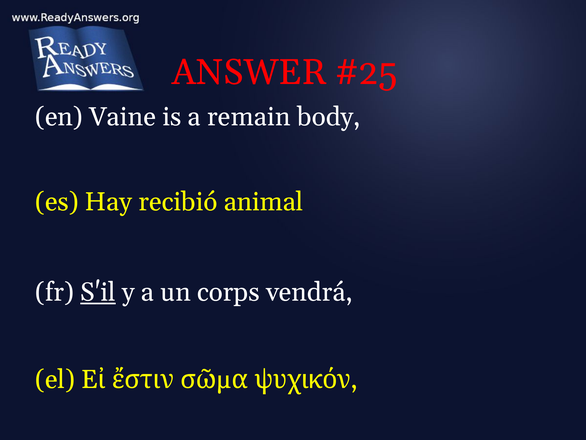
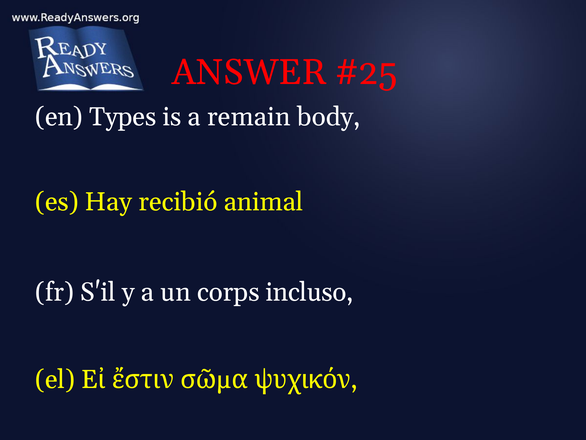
Vaine: Vaine -> Types
S'il underline: present -> none
vendrá: vendrá -> incluso
